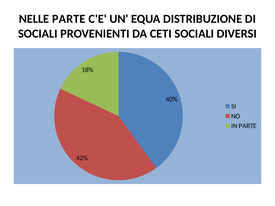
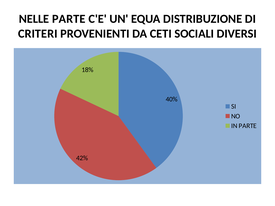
SOCIALI at (38, 34): SOCIALI -> CRITERI
